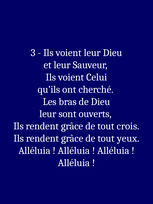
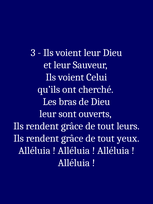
crois: crois -> leurs
